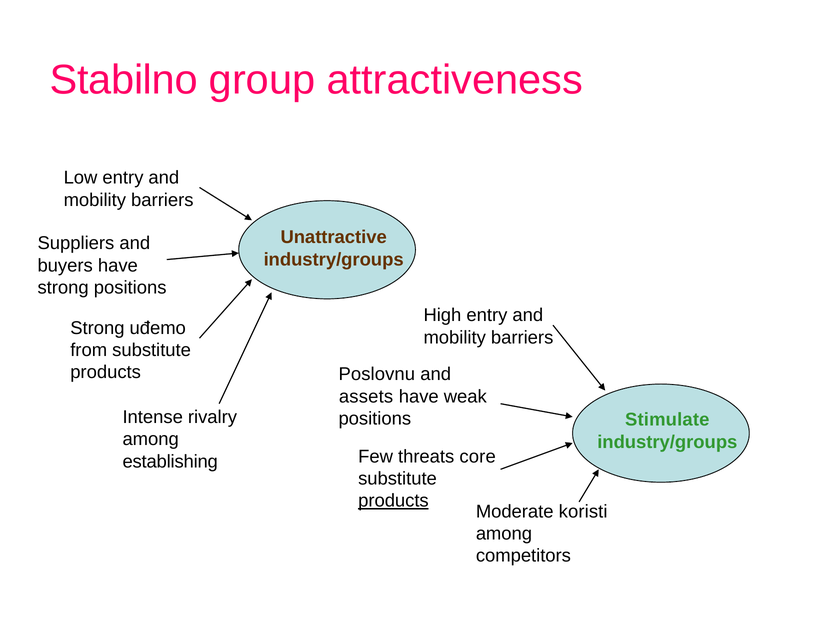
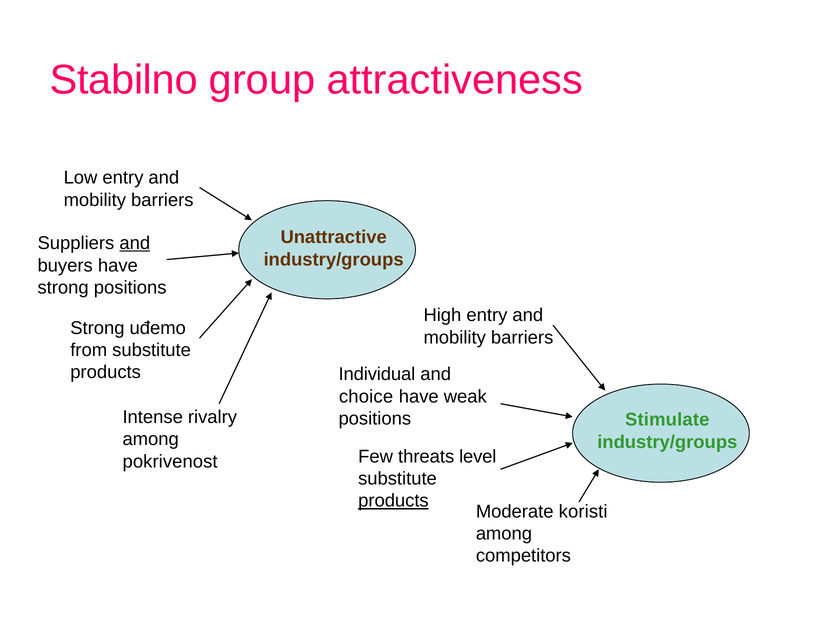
and at (135, 243) underline: none -> present
Poslovnu: Poslovnu -> Individual
assets: assets -> choice
core: core -> level
establishing: establishing -> pokrivenost
